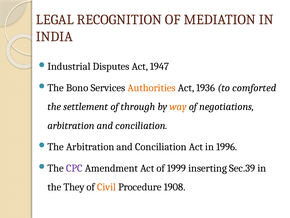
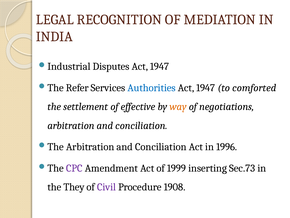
Bono: Bono -> Refer
Authorities colour: orange -> blue
1936 at (206, 88): 1936 -> 1947
through: through -> effective
Sec.39: Sec.39 -> Sec.73
Civil colour: orange -> purple
